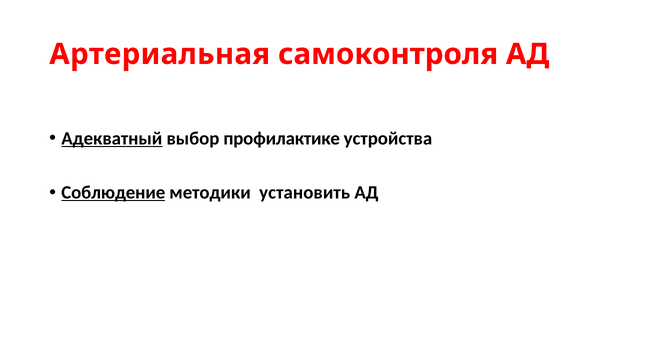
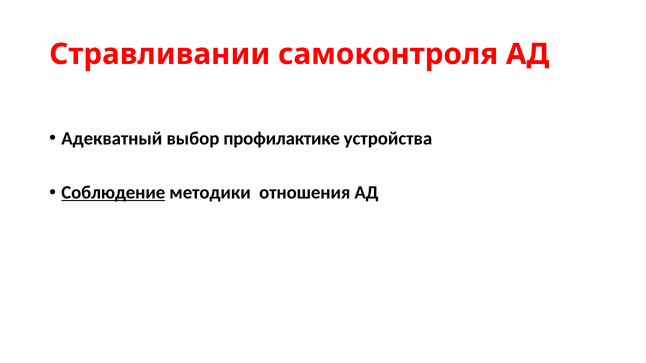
Артериальная: Артериальная -> Стравливании
Адекватный underline: present -> none
установить: установить -> отношения
